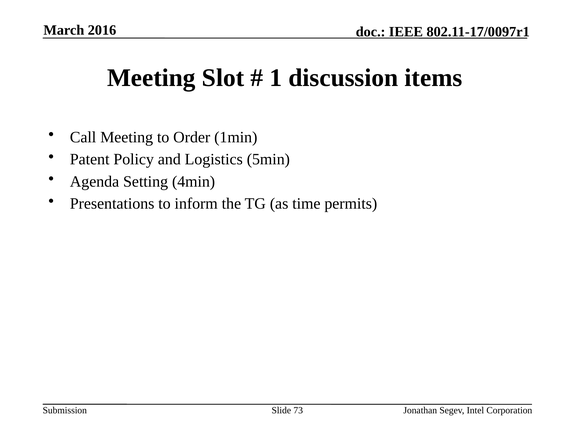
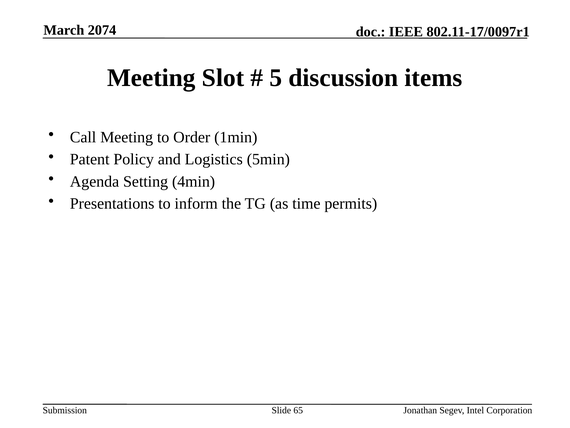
2016: 2016 -> 2074
1: 1 -> 5
73: 73 -> 65
